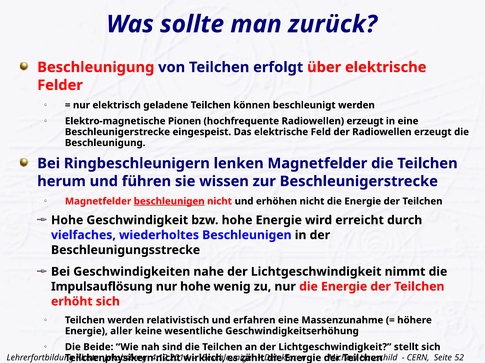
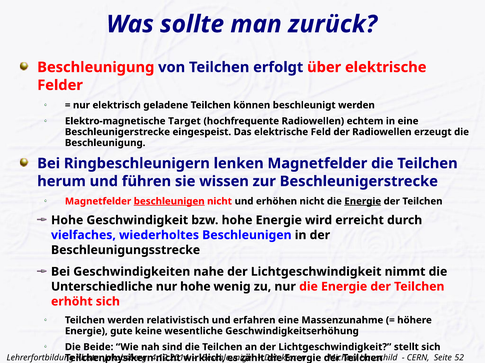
Pionen: Pionen -> Target
hochfrequente Radiowellen erzeugt: erzeugt -> echtem
Energie at (363, 202) underline: none -> present
Impulsauflösung: Impulsauflösung -> Unterschiedliche
aller: aller -> gute
